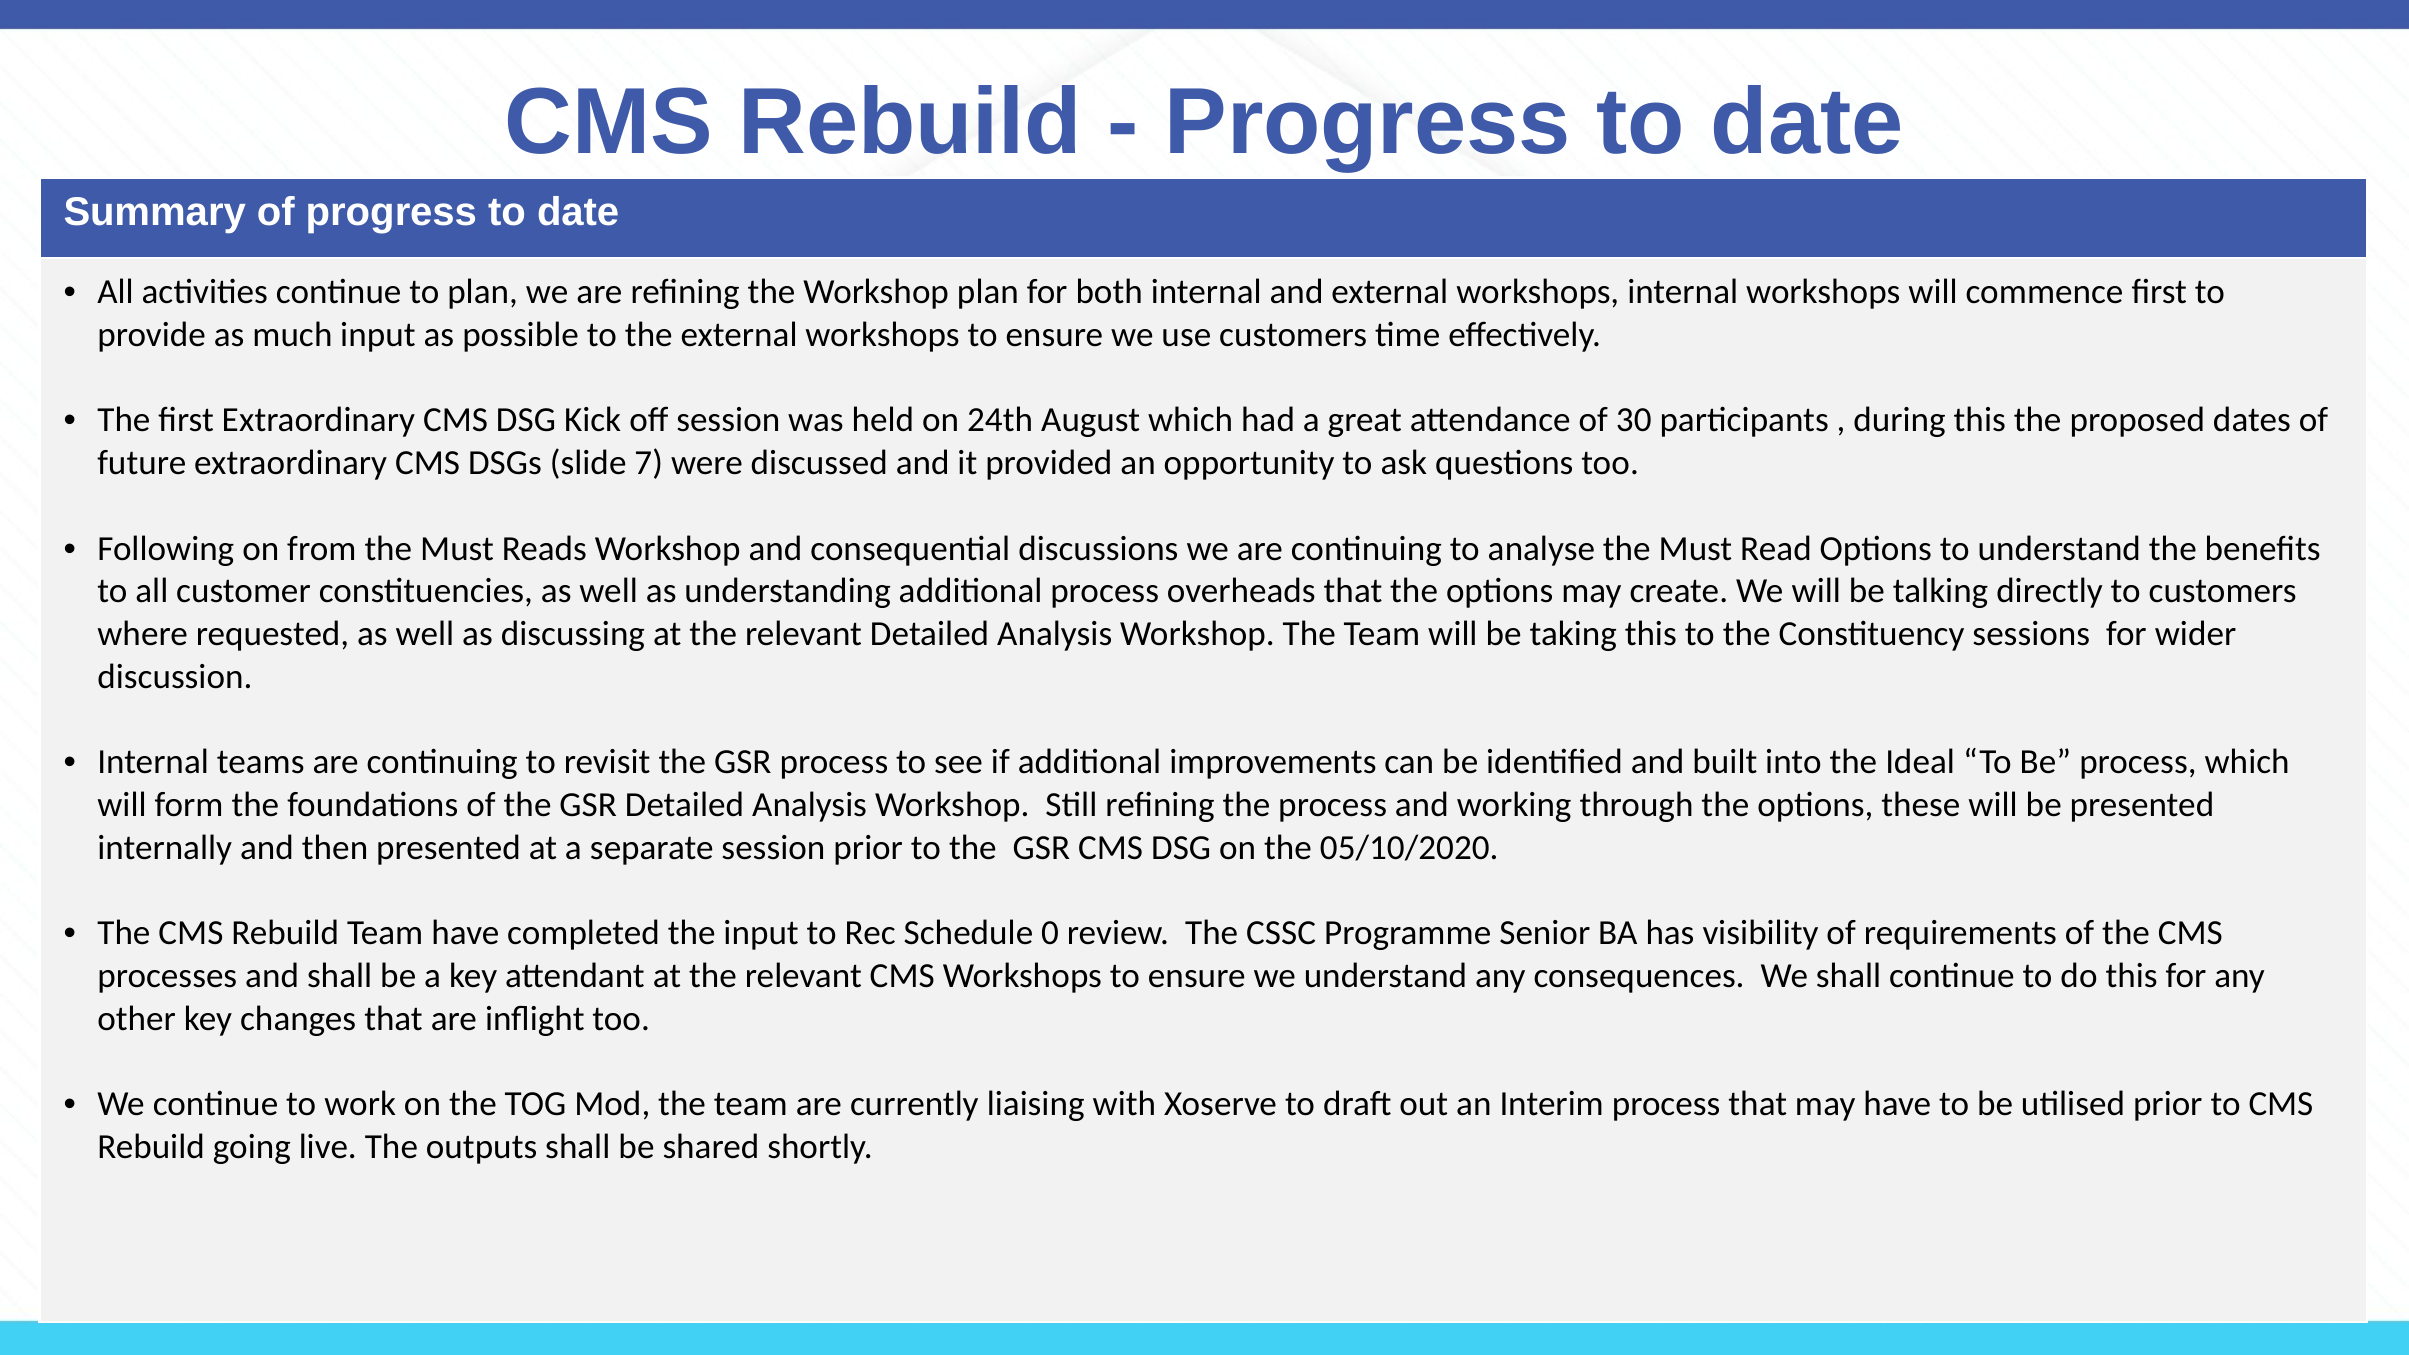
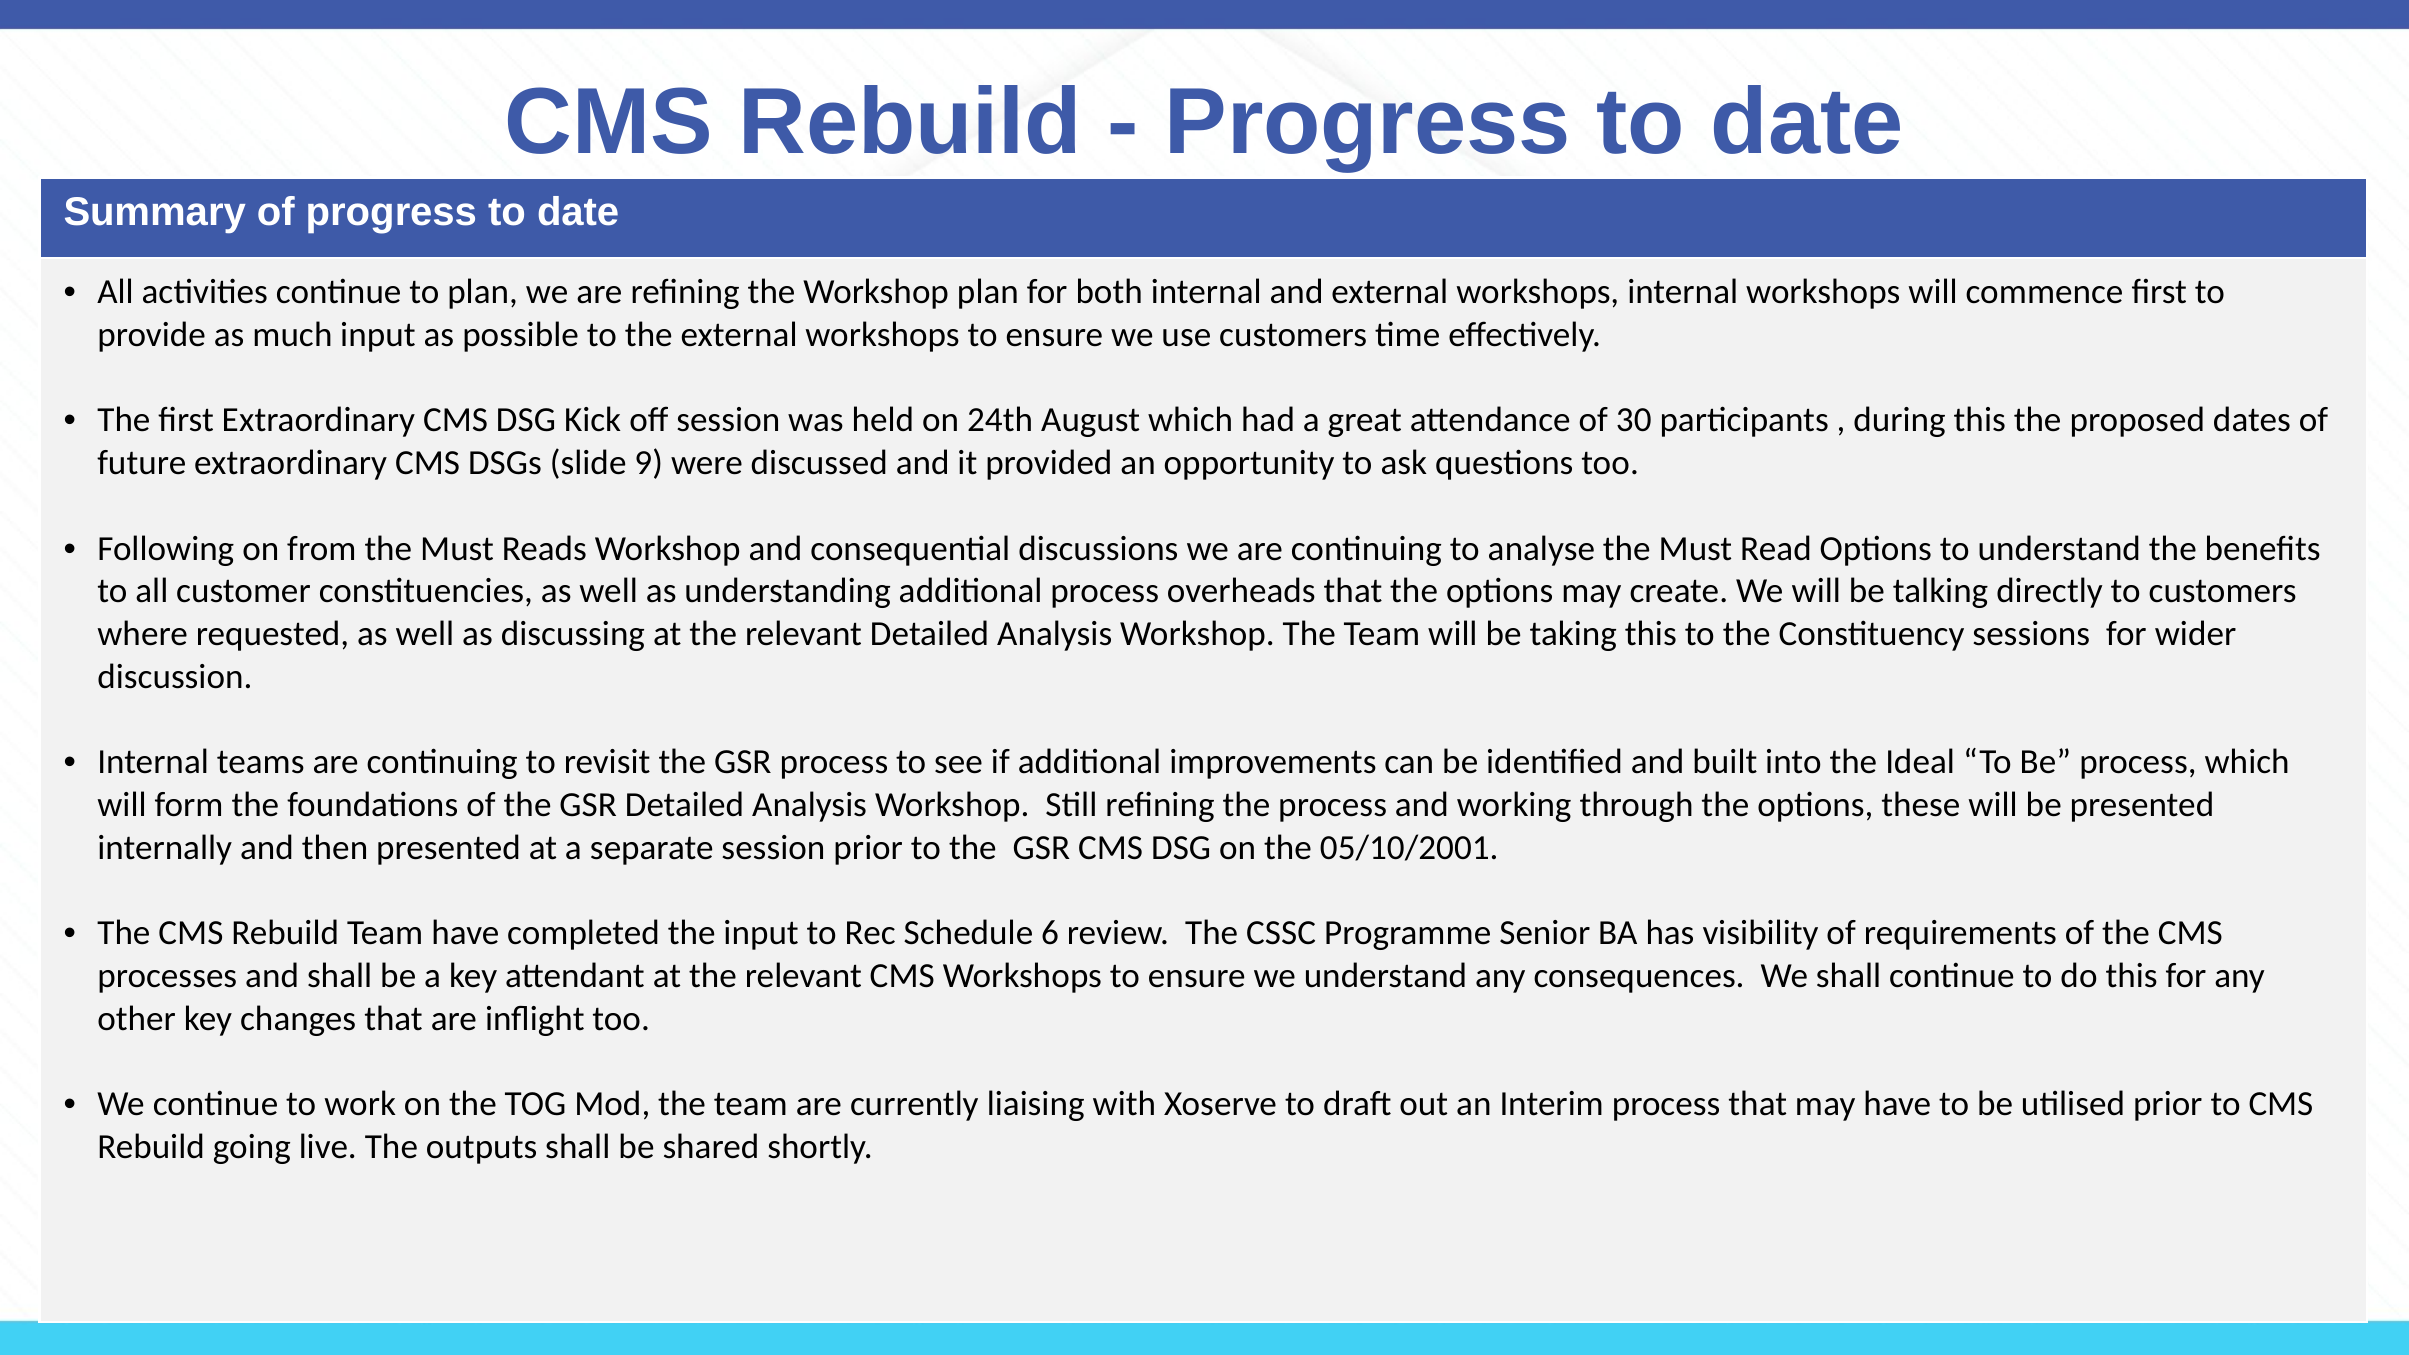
7: 7 -> 9
05/10/2020: 05/10/2020 -> 05/10/2001
0: 0 -> 6
